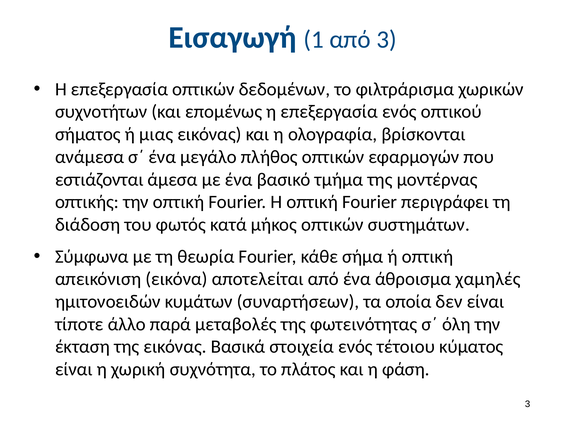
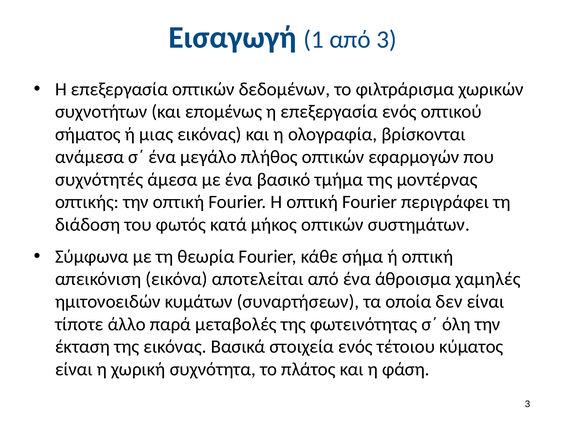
εστιάζονται: εστιάζονται -> συχνότητές
